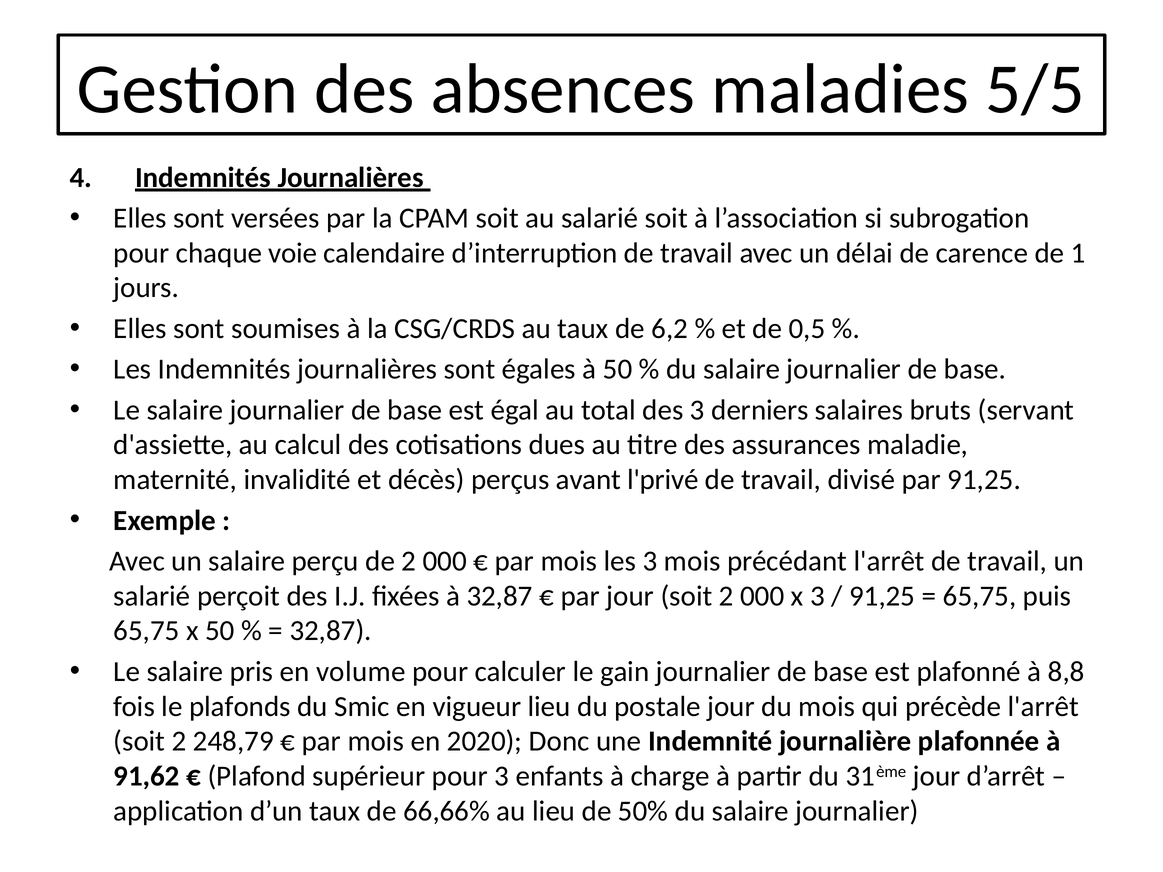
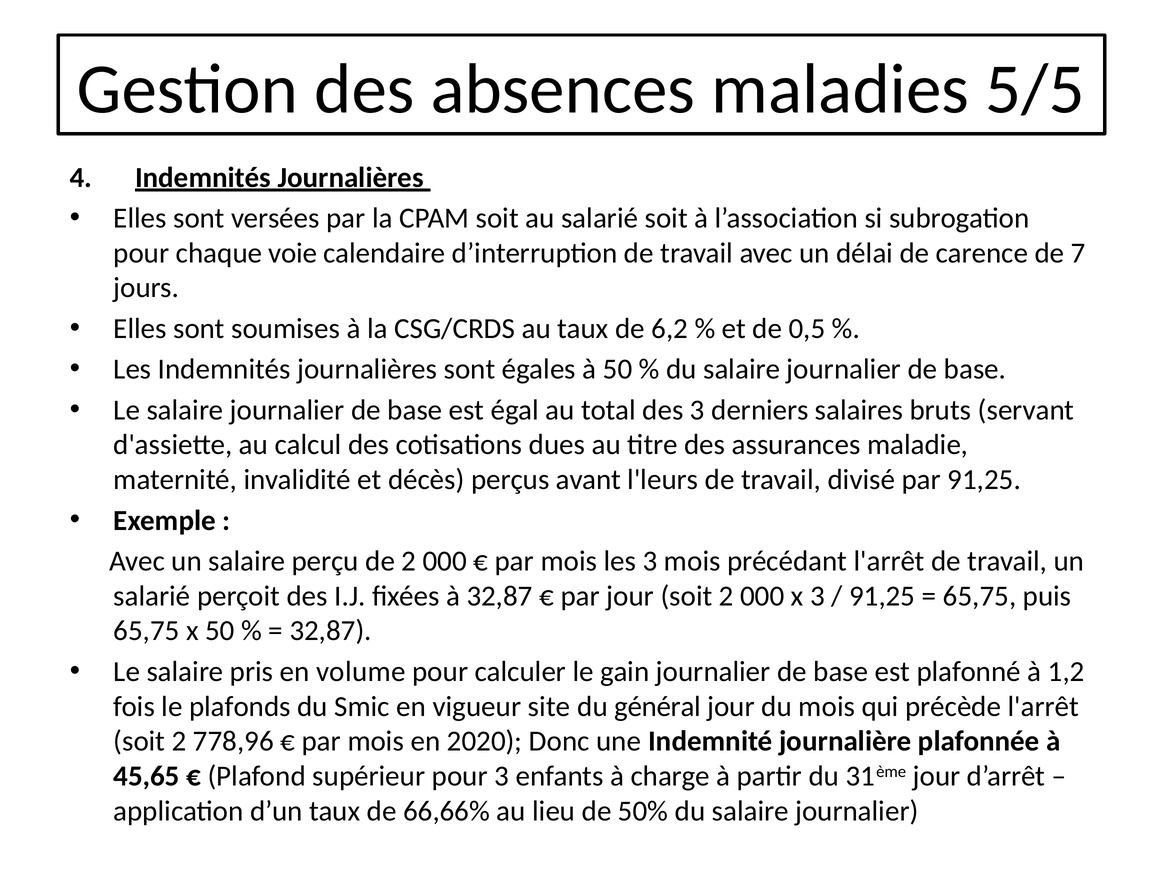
1: 1 -> 7
l'privé: l'privé -> l'leurs
8,8: 8,8 -> 1,2
vigueur lieu: lieu -> site
postale: postale -> général
248,79: 248,79 -> 778,96
91,62: 91,62 -> 45,65
